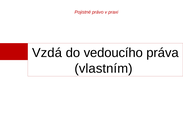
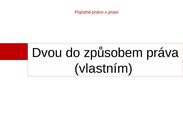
Vzdá: Vzdá -> Dvou
vedoucího: vedoucího -> způsobem
